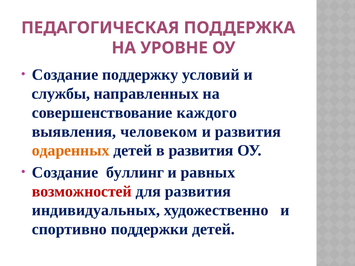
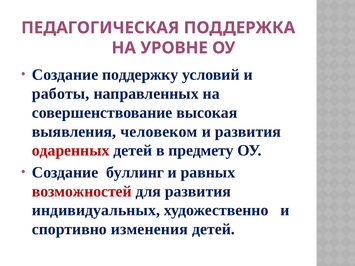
службы: службы -> работы
каждого: каждого -> высокая
одаренных colour: orange -> red
в развития: развития -> предмету
поддержки: поддержки -> изменения
